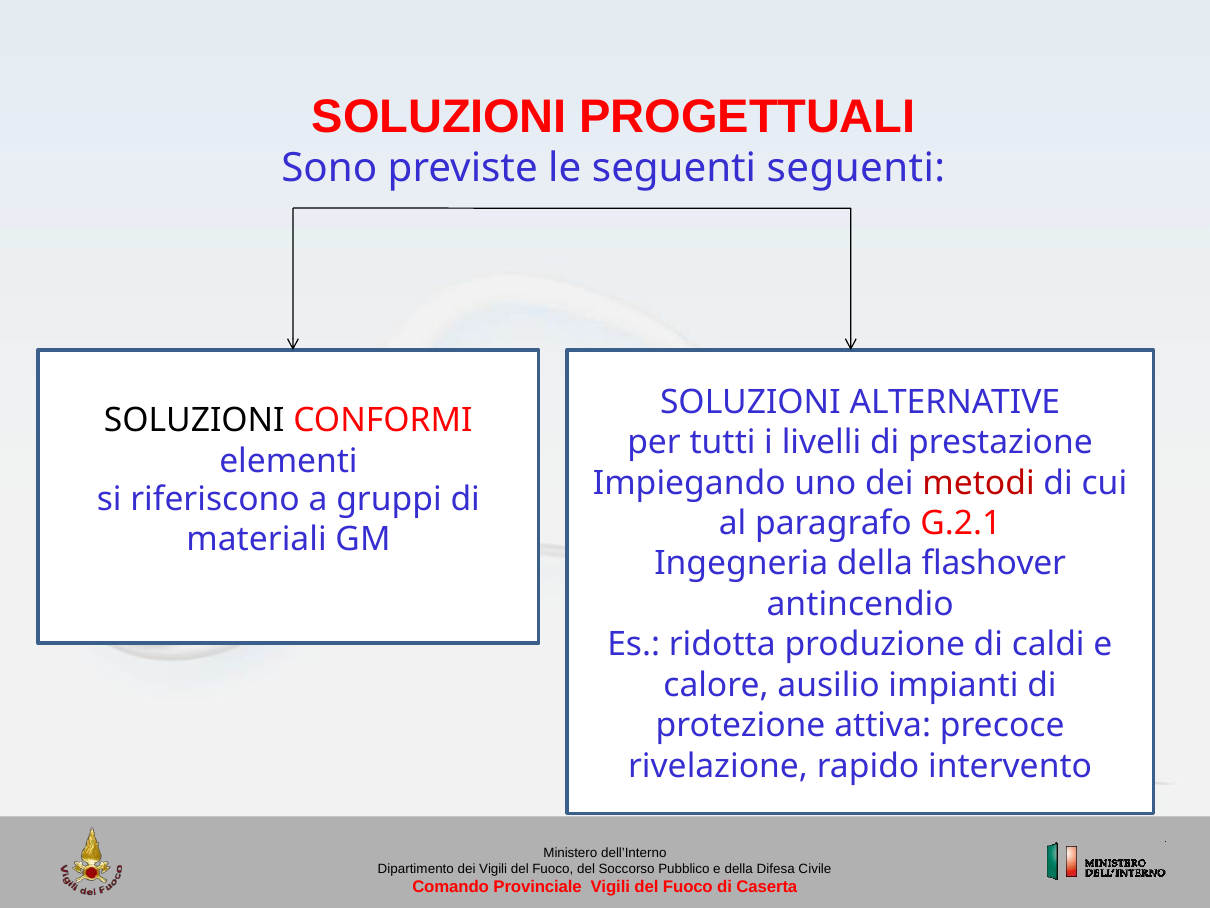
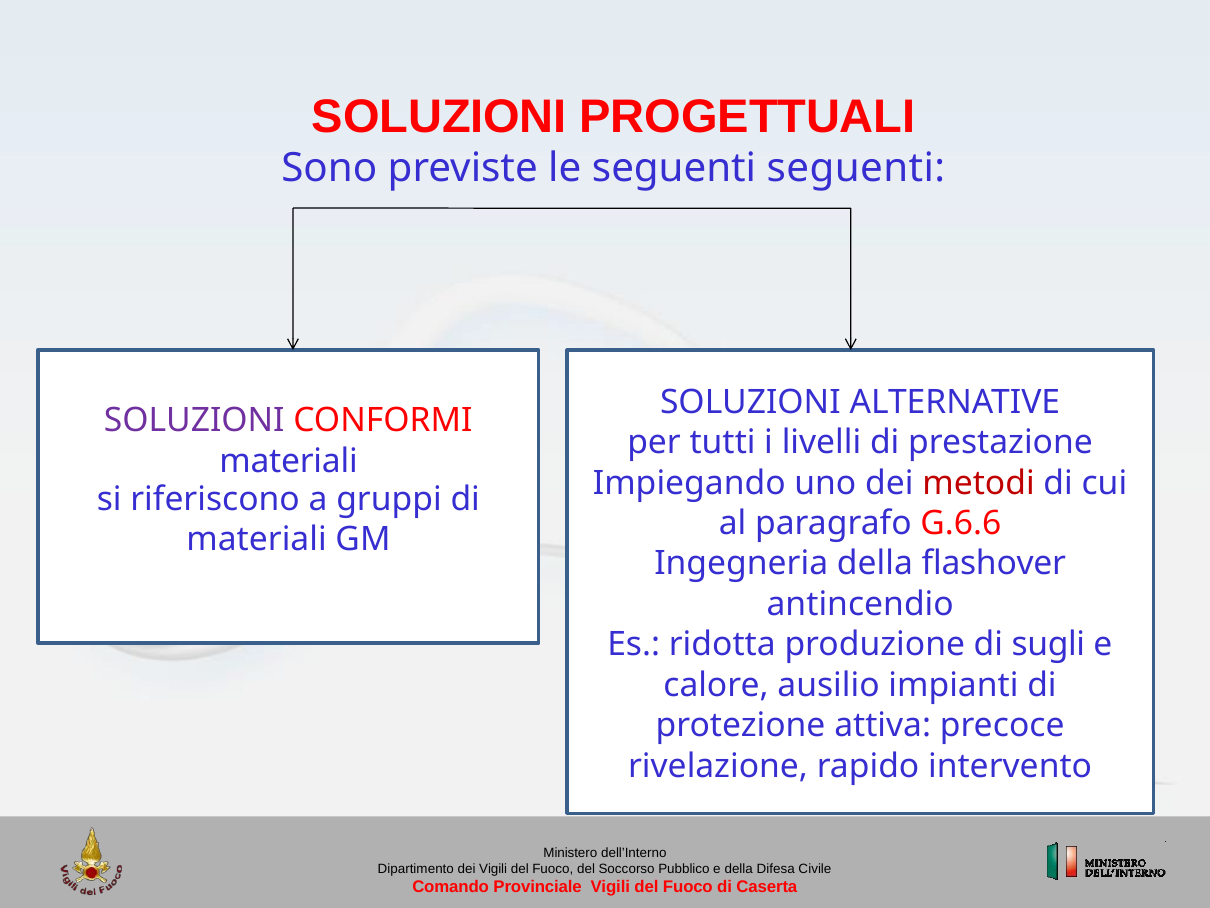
SOLUZIONI at (194, 420) colour: black -> purple
elementi at (288, 461): elementi -> materiali
G.2.1: G.2.1 -> G.6.6
caldi: caldi -> sugli
